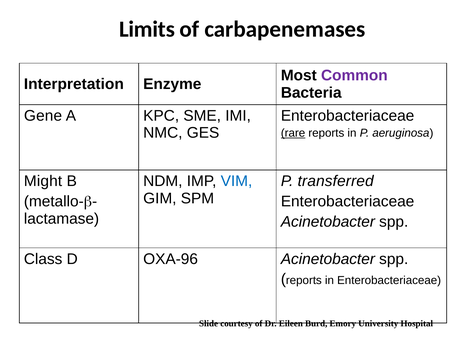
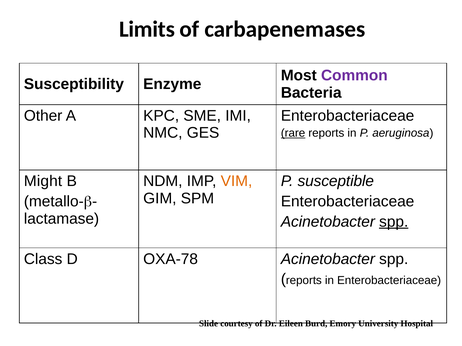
Interpretation: Interpretation -> Susceptibility
Gene: Gene -> Other
VIM colour: blue -> orange
transferred: transferred -> susceptible
spp at (394, 222) underline: none -> present
OXA-96: OXA-96 -> OXA-78
